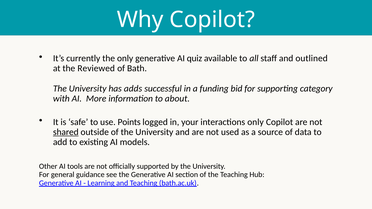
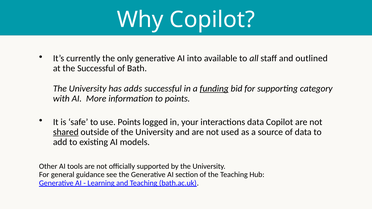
quiz: quiz -> into
the Reviewed: Reviewed -> Successful
funding underline: none -> present
to about: about -> points
interactions only: only -> data
